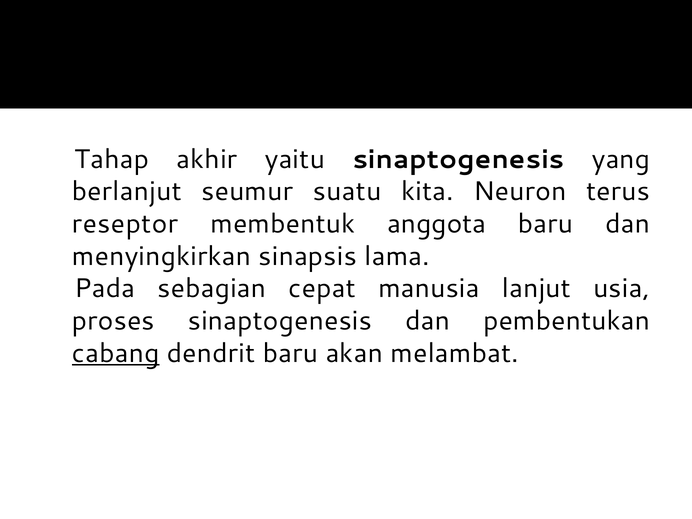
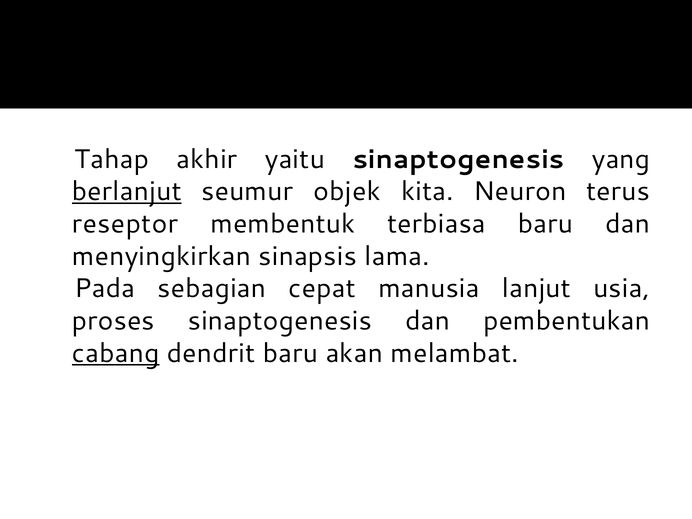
berlanjut underline: none -> present
suatu: suatu -> objek
anggota: anggota -> terbiasa
